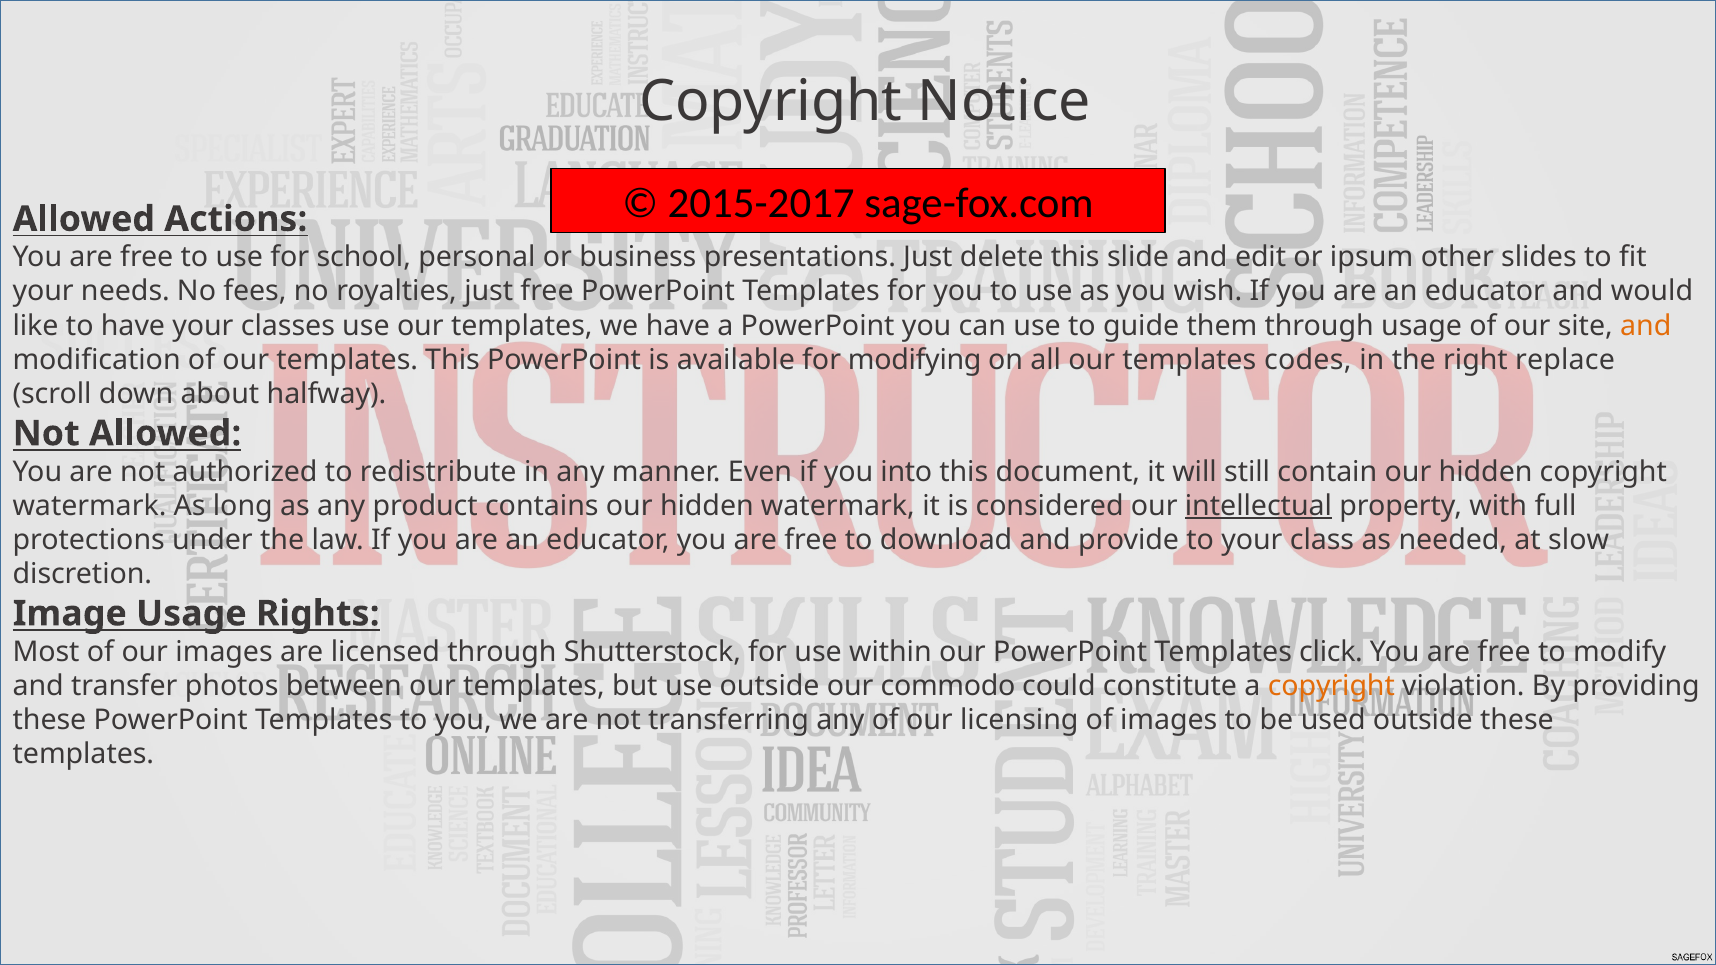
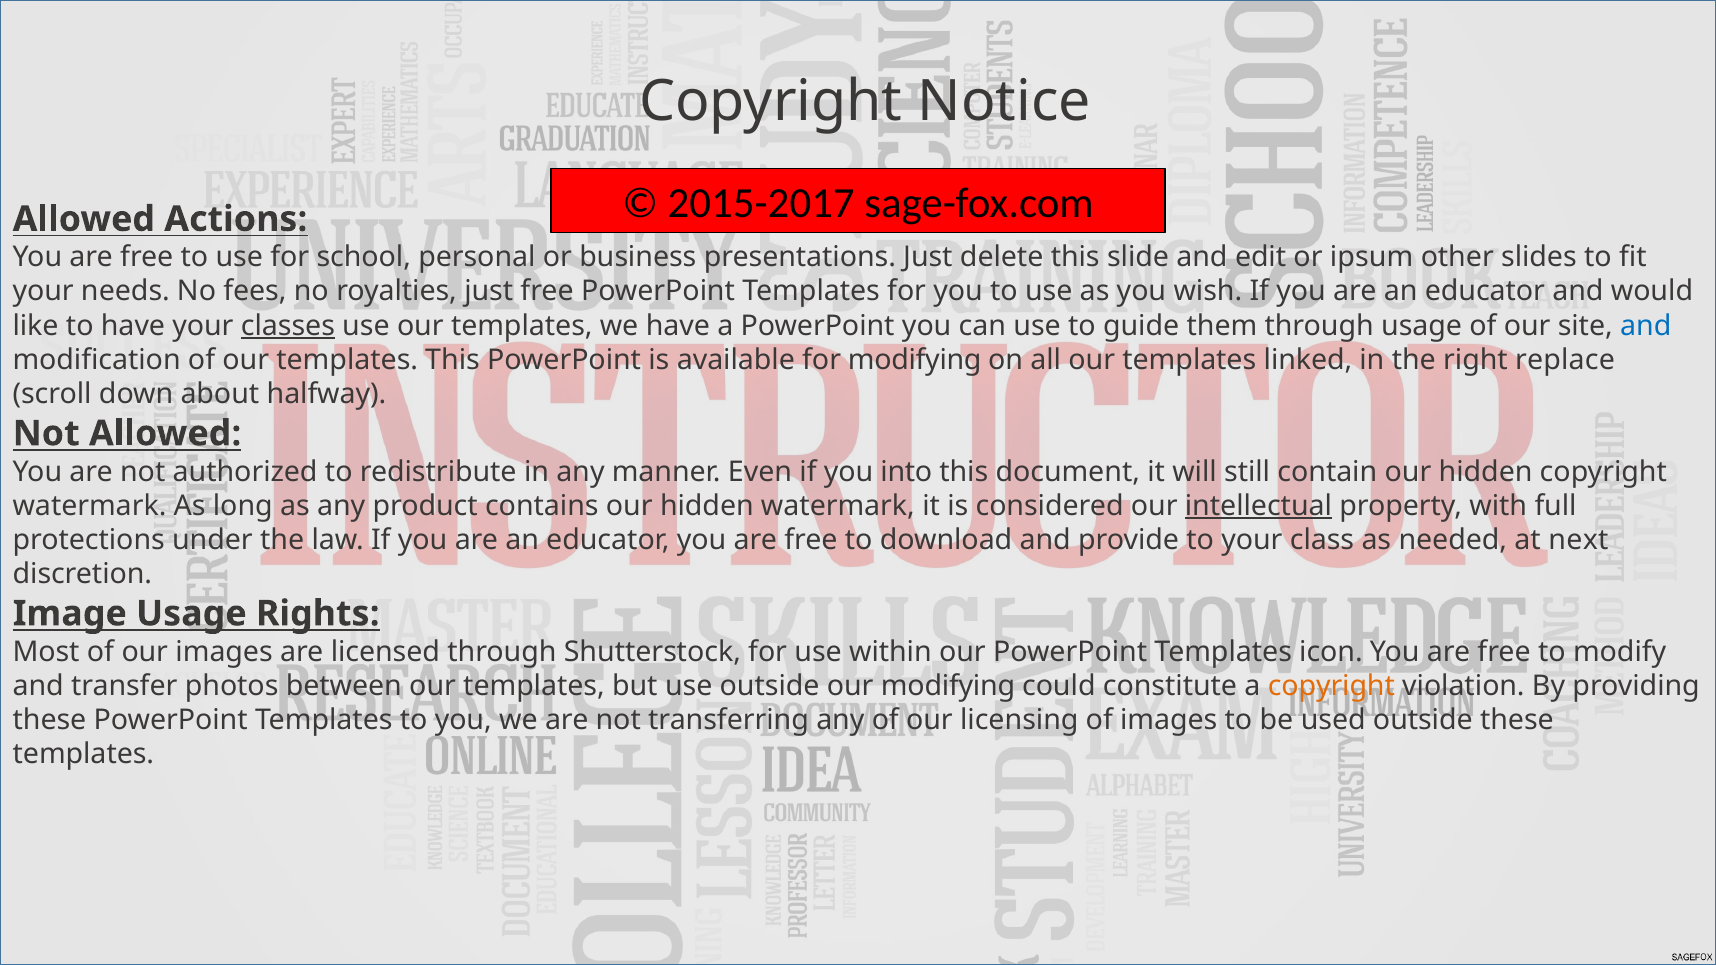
classes underline: none -> present
and at (1646, 326) colour: orange -> blue
codes: codes -> linked
slow: slow -> next
click: click -> icon
our commodo: commodo -> modifying
